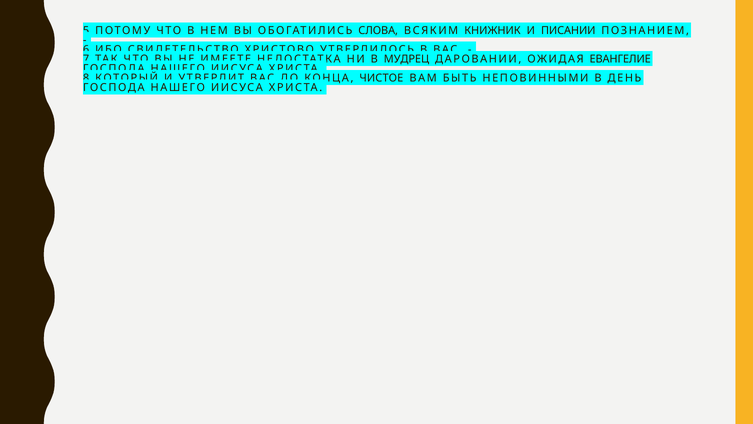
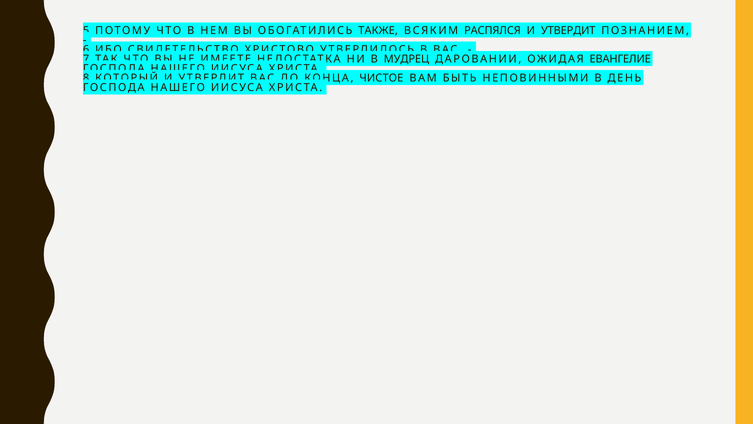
СЛОВА: СЛОВА -> ТАКЖЕ
КНИЖНИК: КНИЖНИК -> РАСПЯЛСЯ
ПИСАНИИ at (568, 30): ПИСАНИИ -> УТВЕРДИТ
